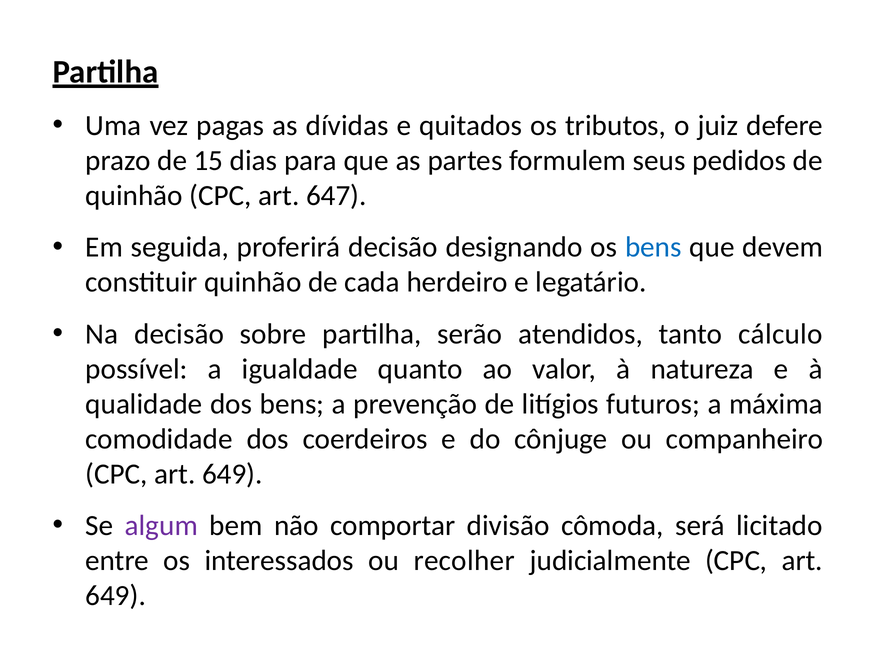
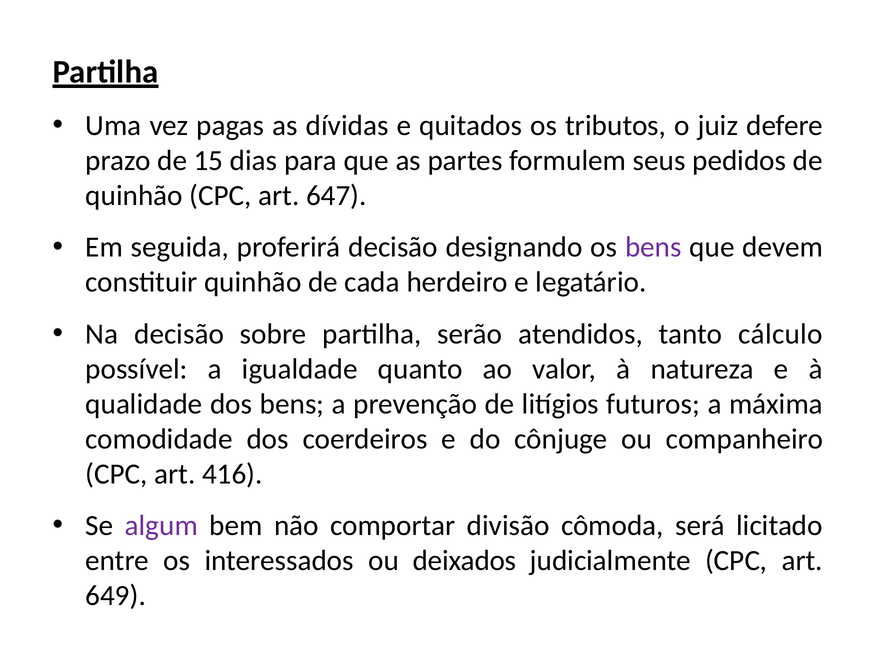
bens at (653, 247) colour: blue -> purple
649 at (232, 474): 649 -> 416
recolher: recolher -> deixados
